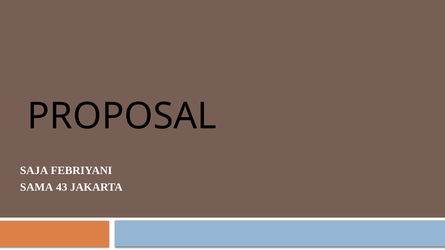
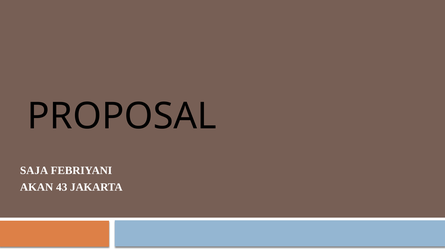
SAMA: SAMA -> AKAN
